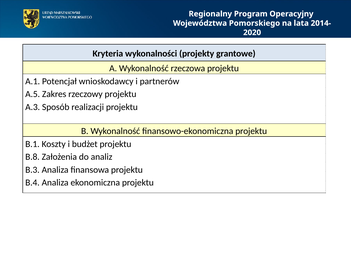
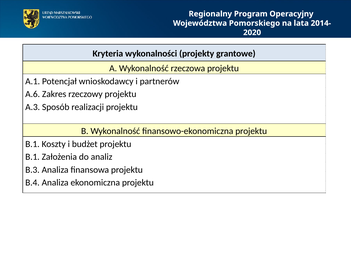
A.5: A.5 -> A.6
B.8 at (32, 157): B.8 -> B.1
